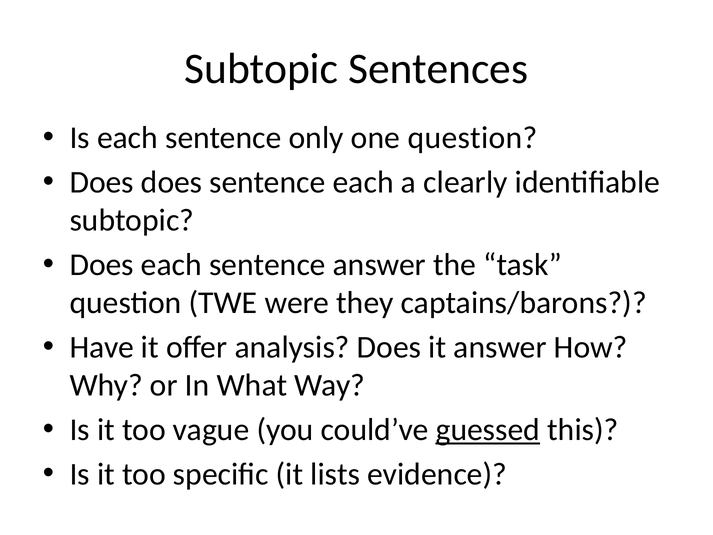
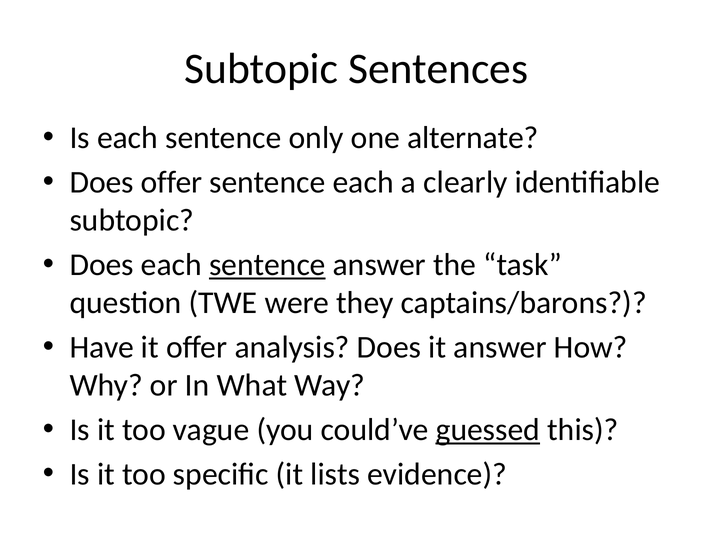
one question: question -> alternate
Does does: does -> offer
sentence at (267, 265) underline: none -> present
